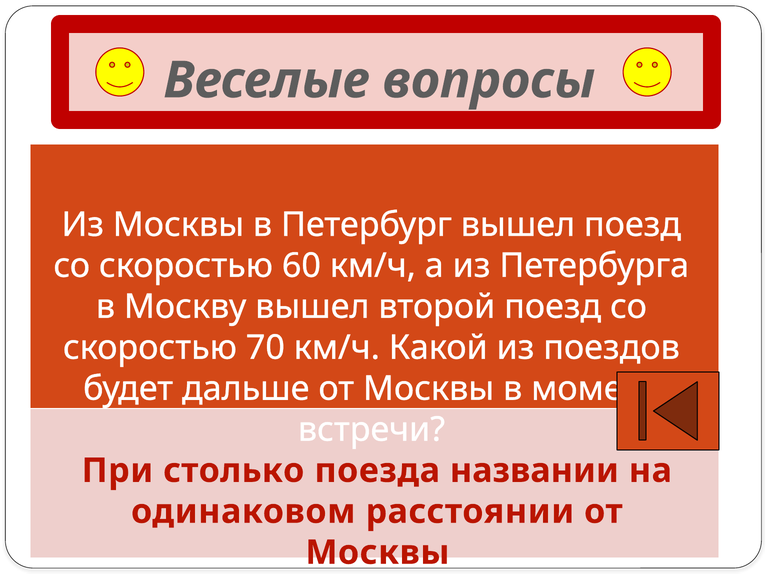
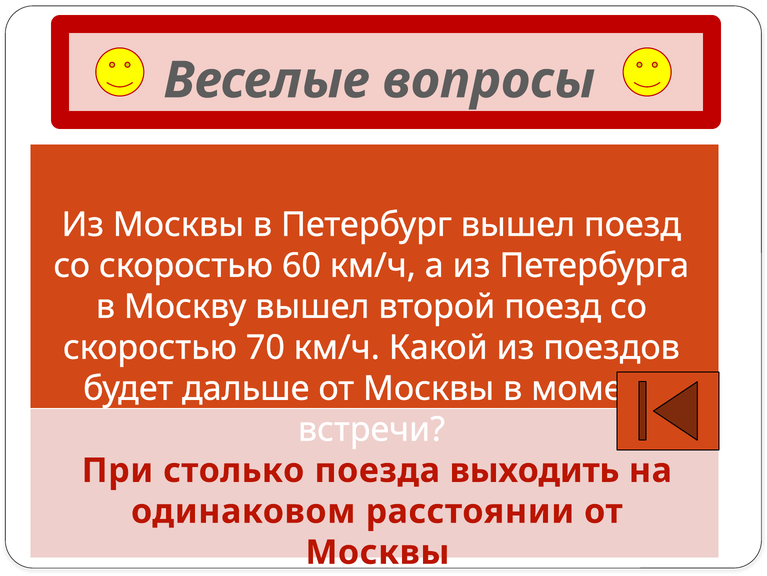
названии: названии -> выходить
